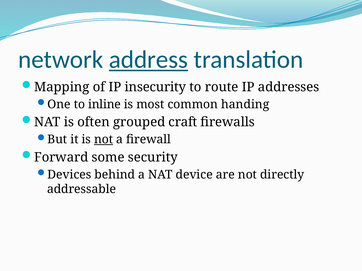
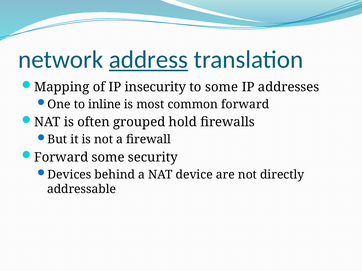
to route: route -> some
common handing: handing -> forward
craft: craft -> hold
not at (104, 140) underline: present -> none
